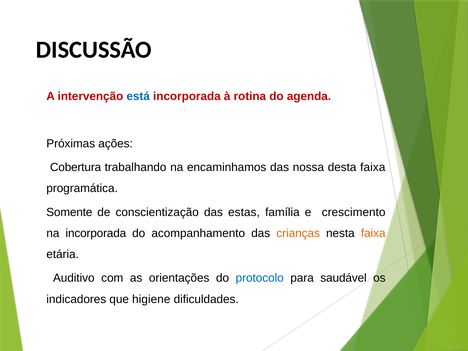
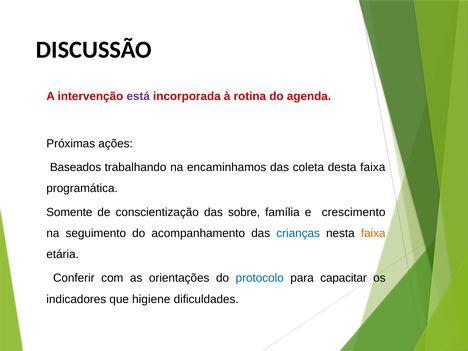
está colour: blue -> purple
Cobertura: Cobertura -> Baseados
nossa: nossa -> coleta
estas: estas -> sobre
na incorporada: incorporada -> seguimento
crianças colour: orange -> blue
Auditivo: Auditivo -> Conferir
saudável: saudável -> capacitar
